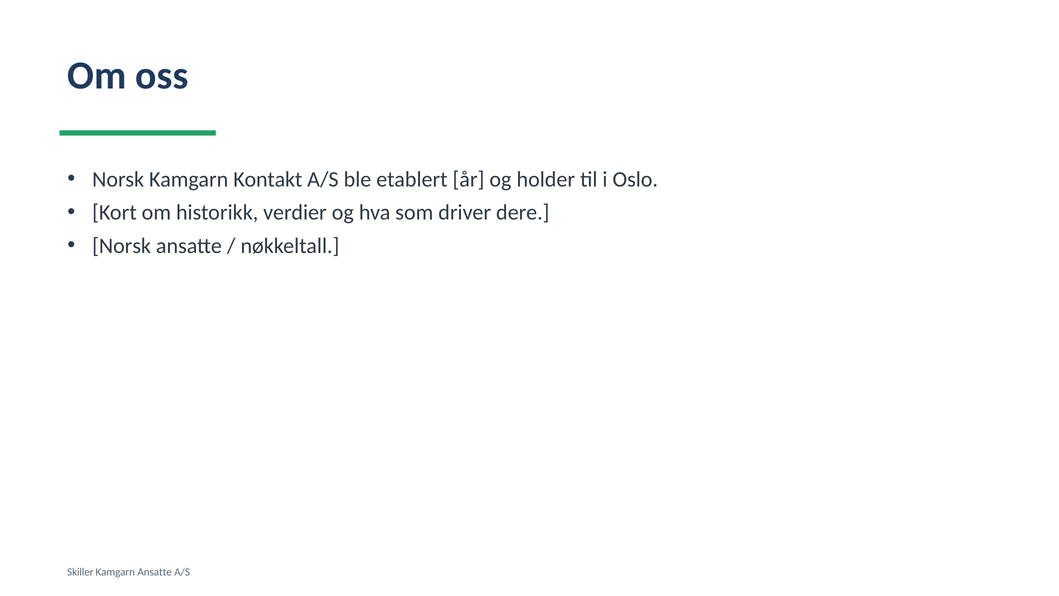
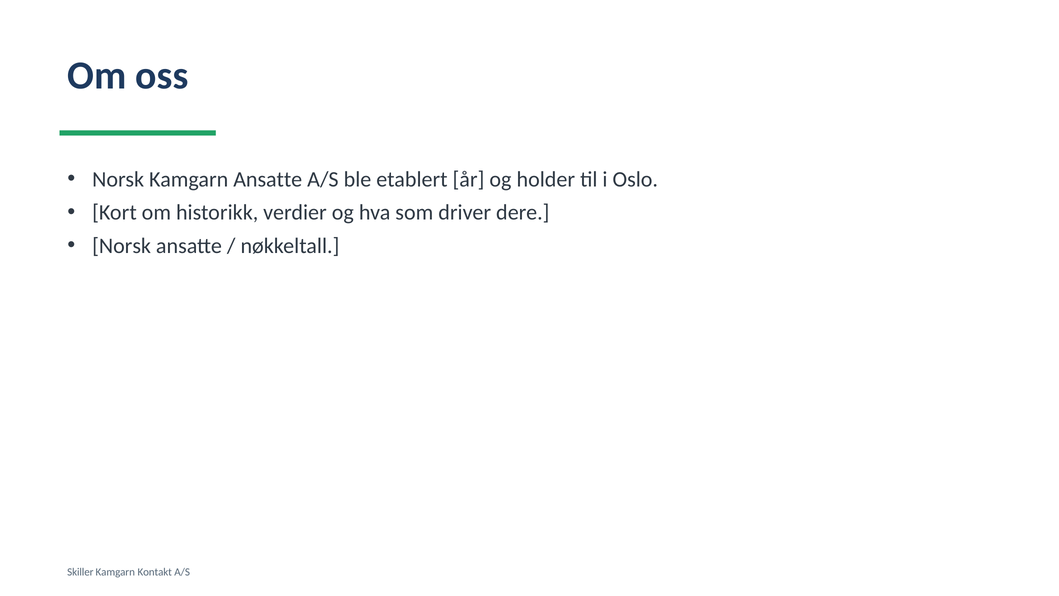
Kamgarn Kontakt: Kontakt -> Ansatte
Kamgarn Ansatte: Ansatte -> Kontakt
